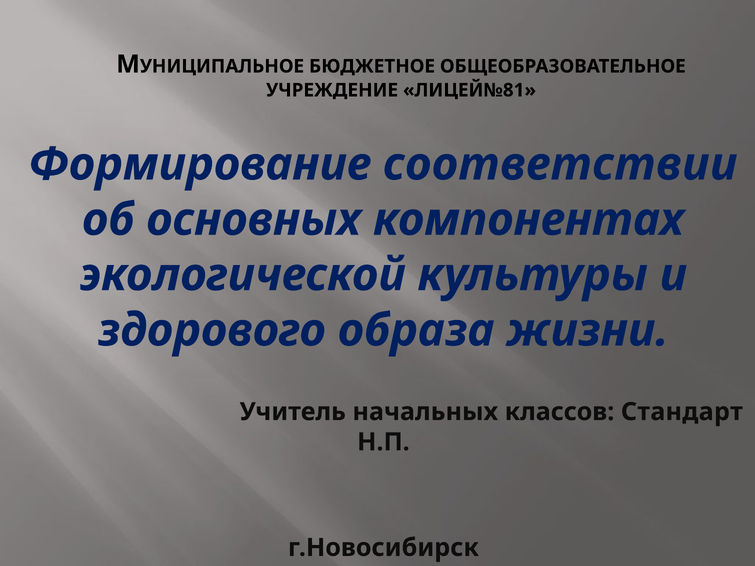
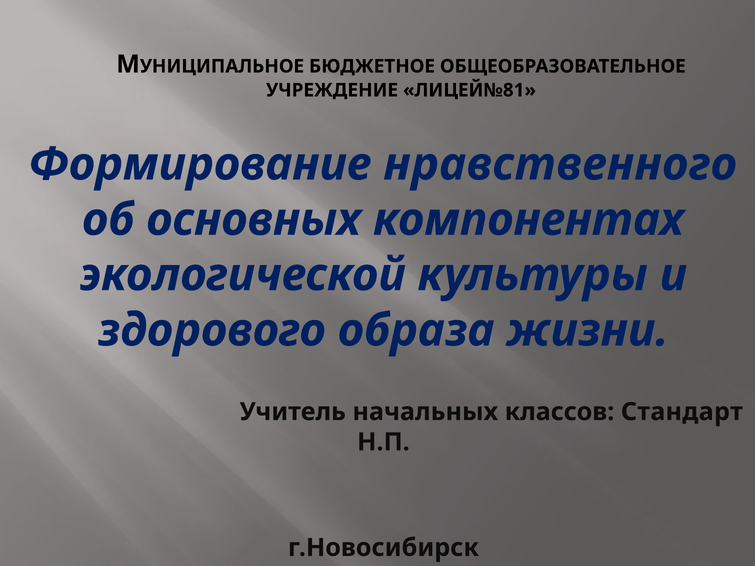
соответствии: соответствии -> нравственного
